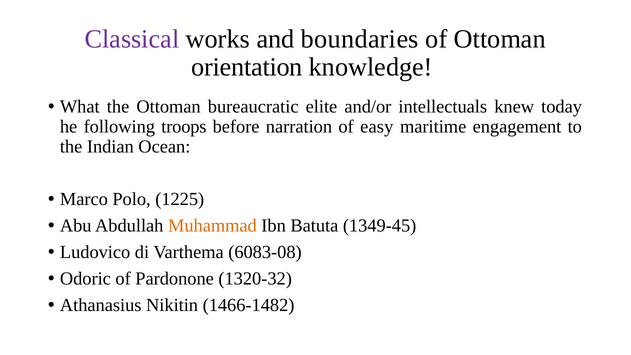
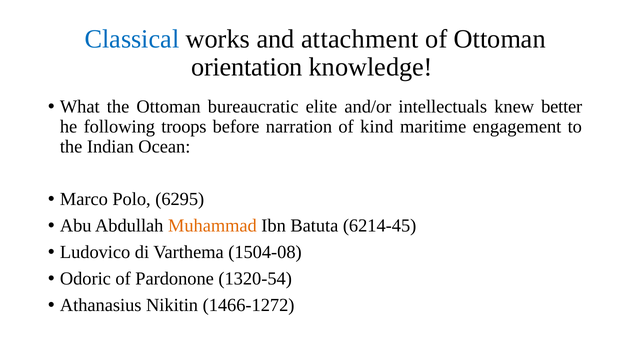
Classical colour: purple -> blue
boundaries: boundaries -> attachment
today: today -> better
easy: easy -> kind
1225: 1225 -> 6295
1349-45: 1349-45 -> 6214-45
6083-08: 6083-08 -> 1504-08
1320-32: 1320-32 -> 1320-54
1466-1482: 1466-1482 -> 1466-1272
